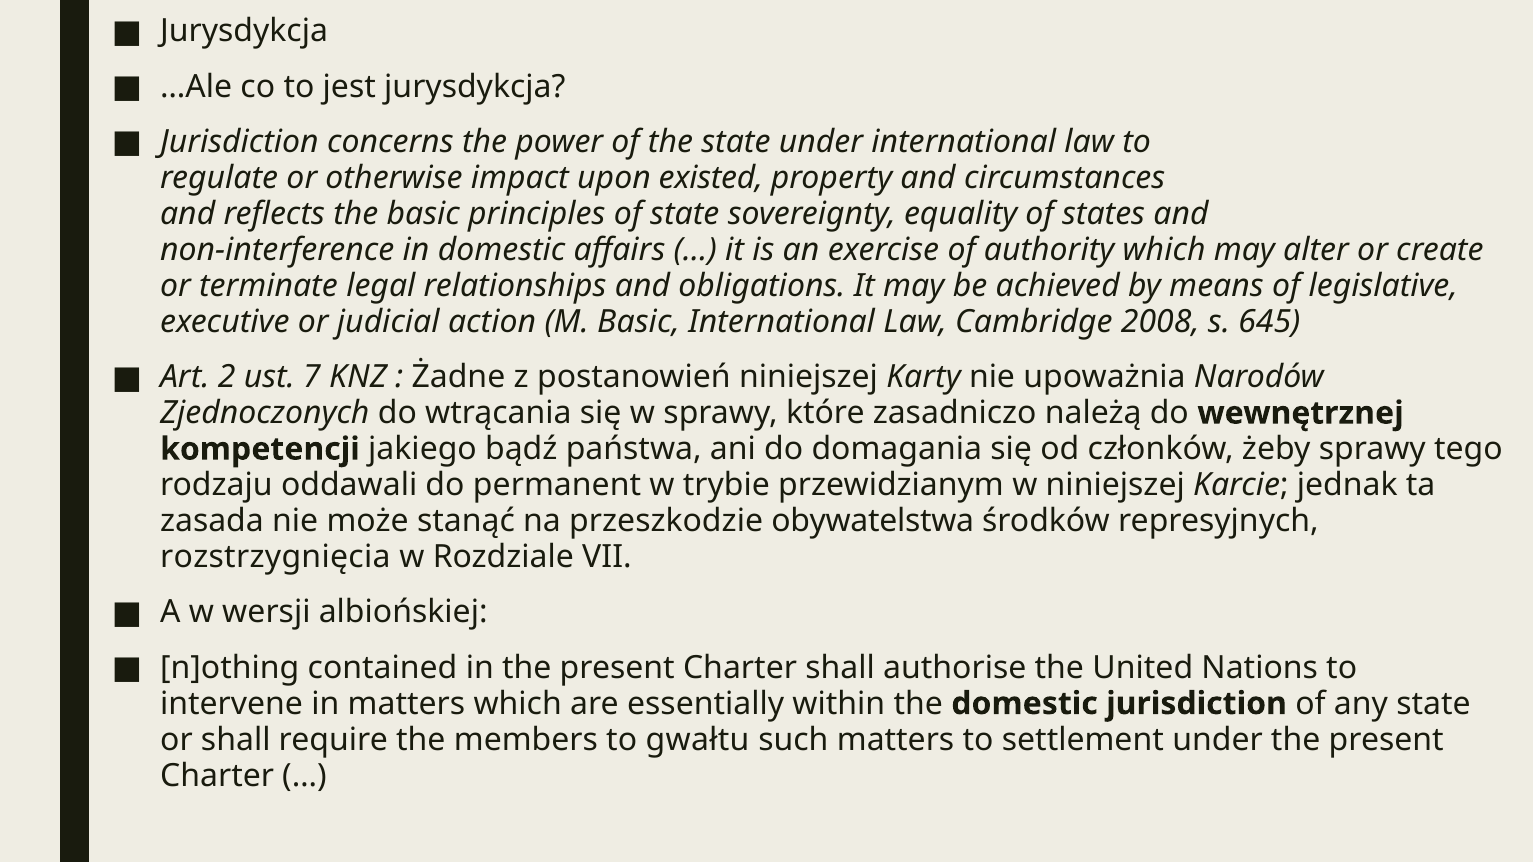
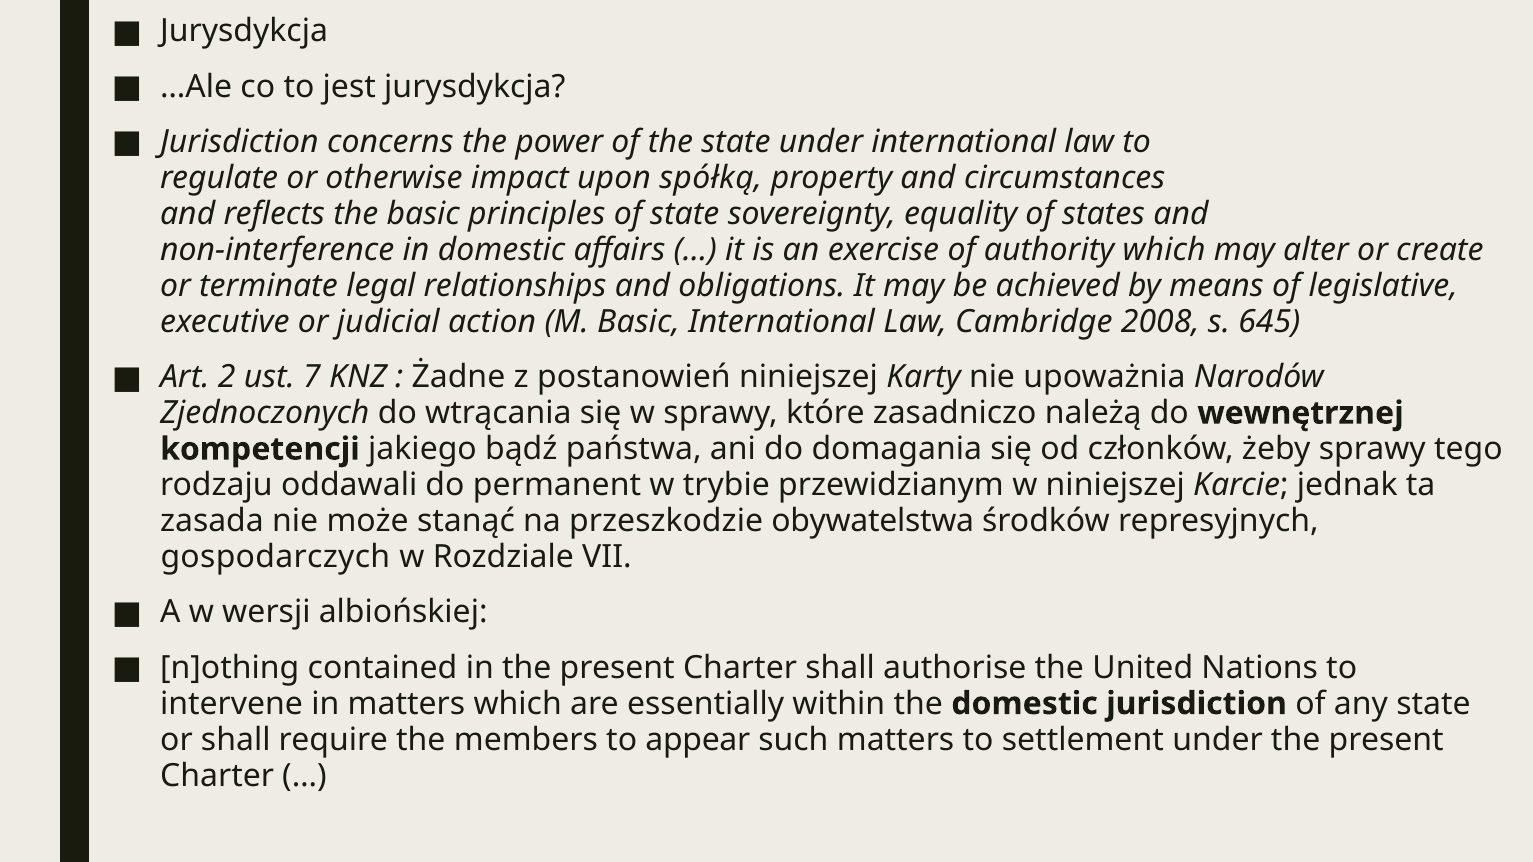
existed: existed -> spółką
rozstrzygnięcia: rozstrzygnięcia -> gospodarczych
gwałtu: gwałtu -> appear
